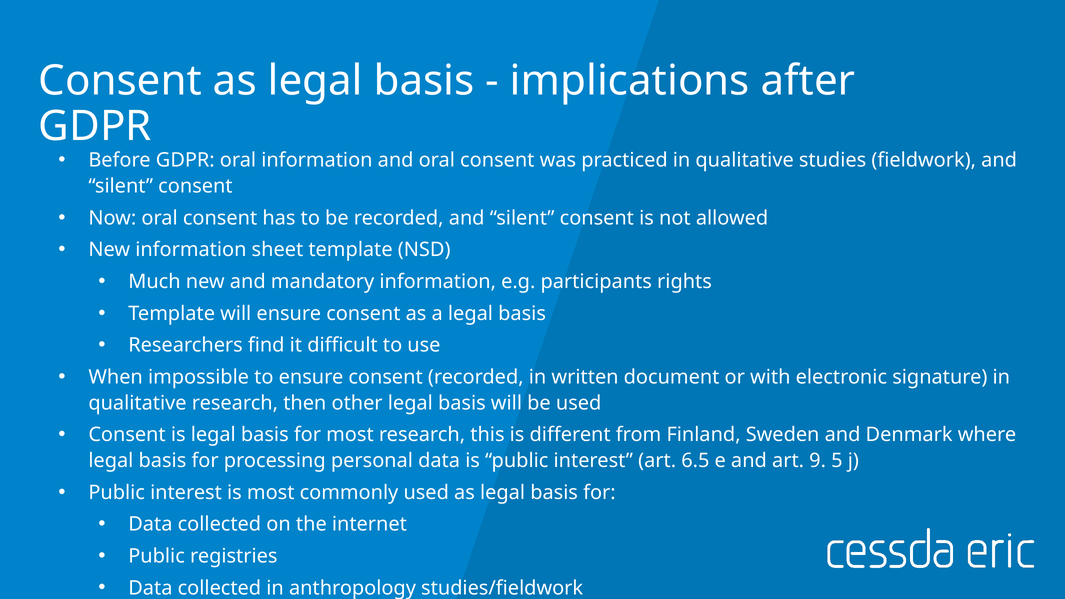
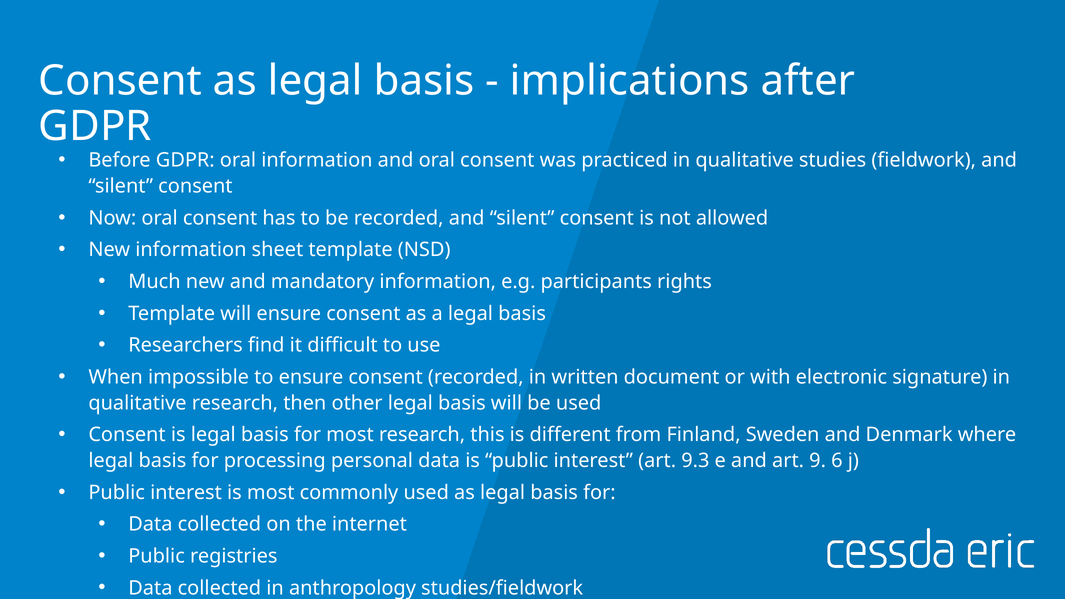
6.5: 6.5 -> 9.3
5: 5 -> 6
